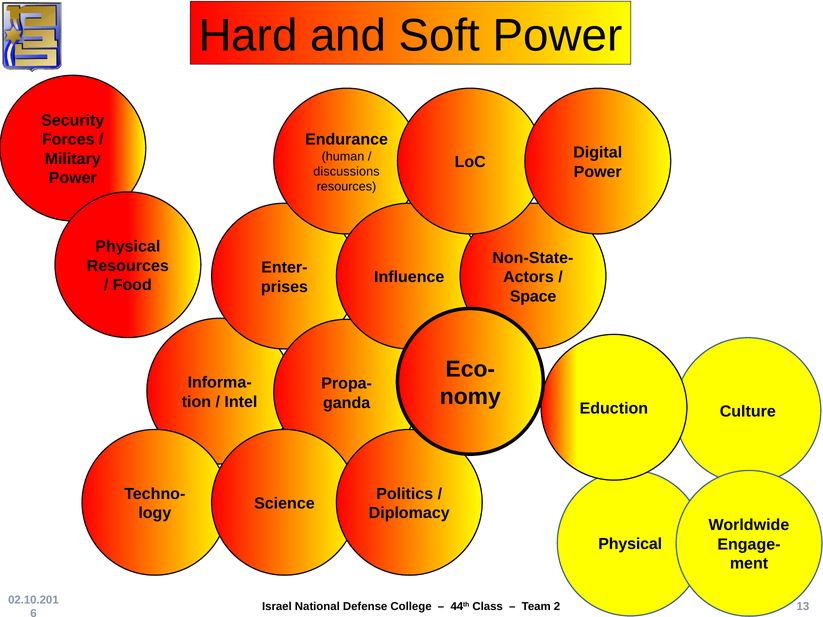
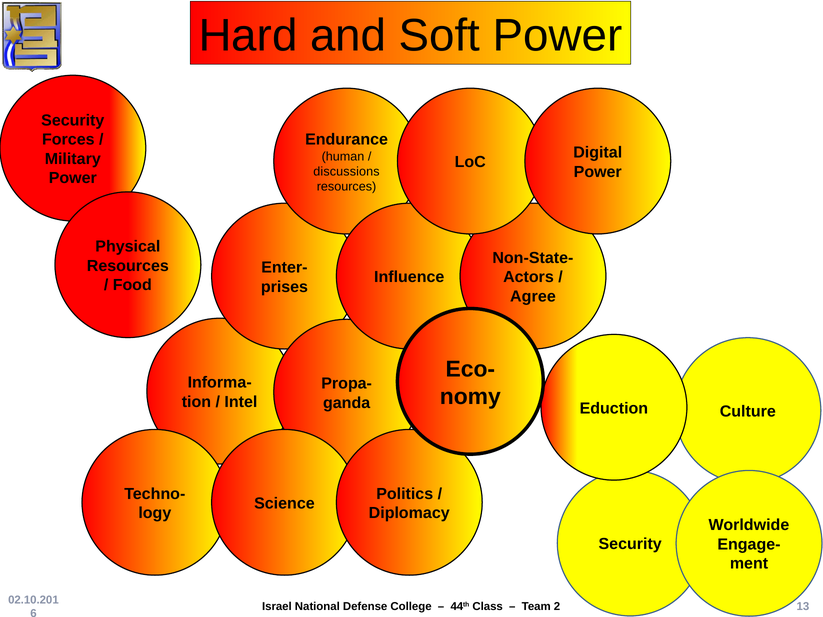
Space: Space -> Agree
Physical at (630, 544): Physical -> Security
